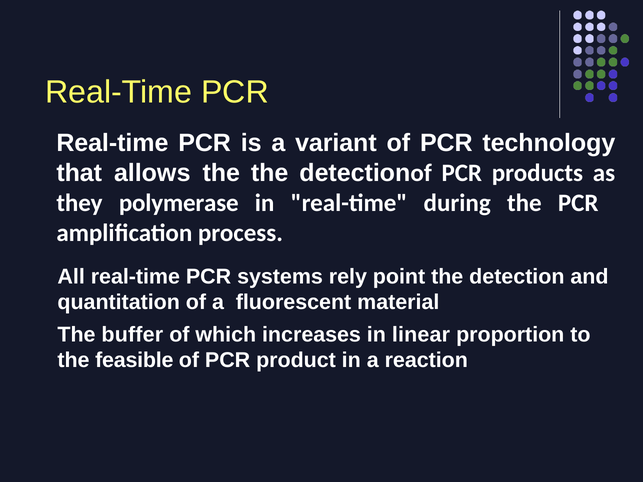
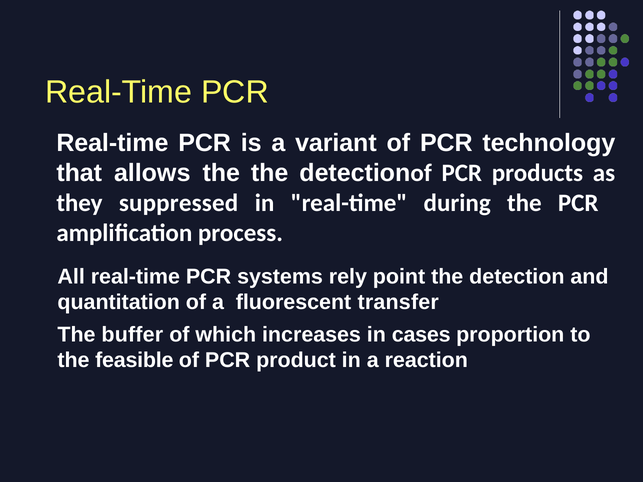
polymerase: polymerase -> suppressed
material: material -> transfer
linear: linear -> cases
